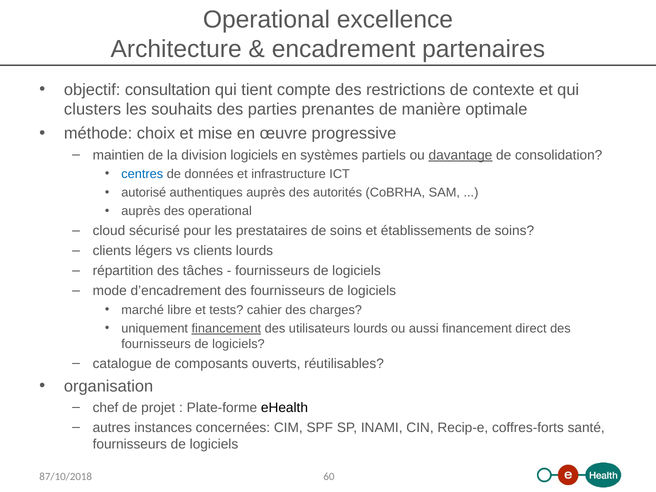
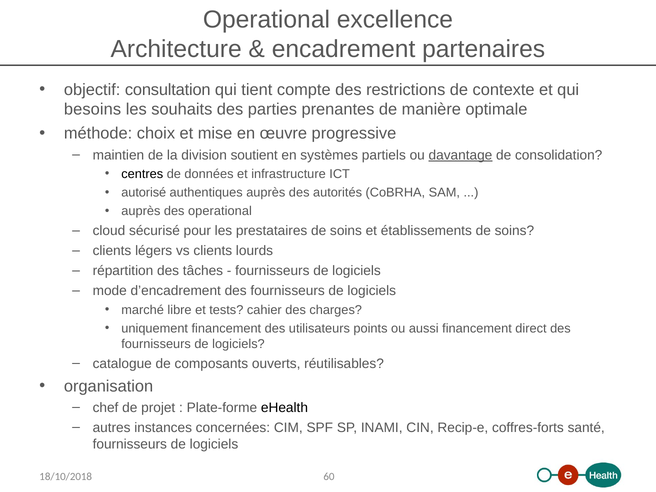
clusters: clusters -> besoins
division logiciels: logiciels -> soutient
centres colour: blue -> black
financement at (226, 329) underline: present -> none
utilisateurs lourds: lourds -> points
87/10/2018: 87/10/2018 -> 18/10/2018
